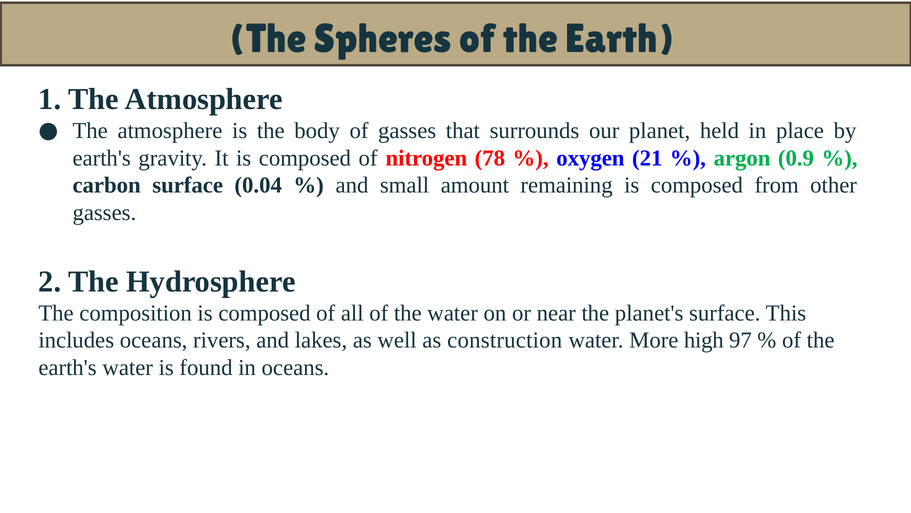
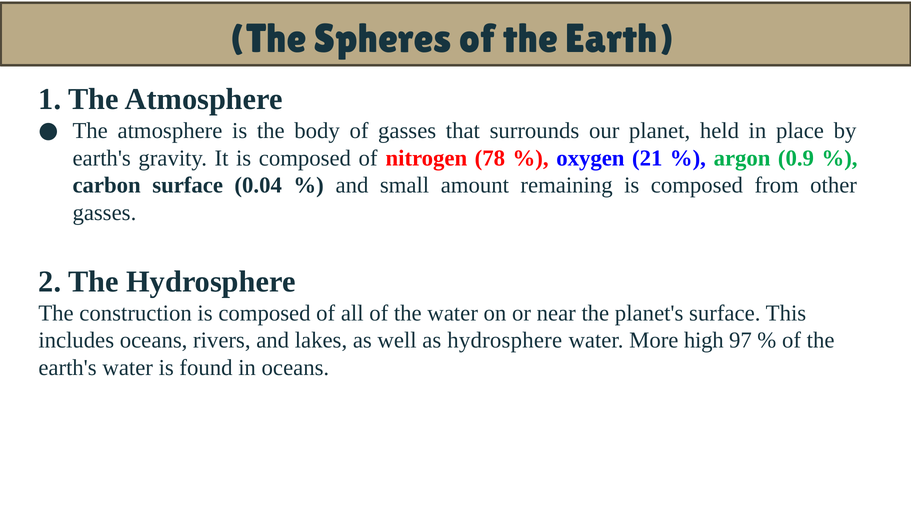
composition: composition -> construction
as construction: construction -> hydrosphere
